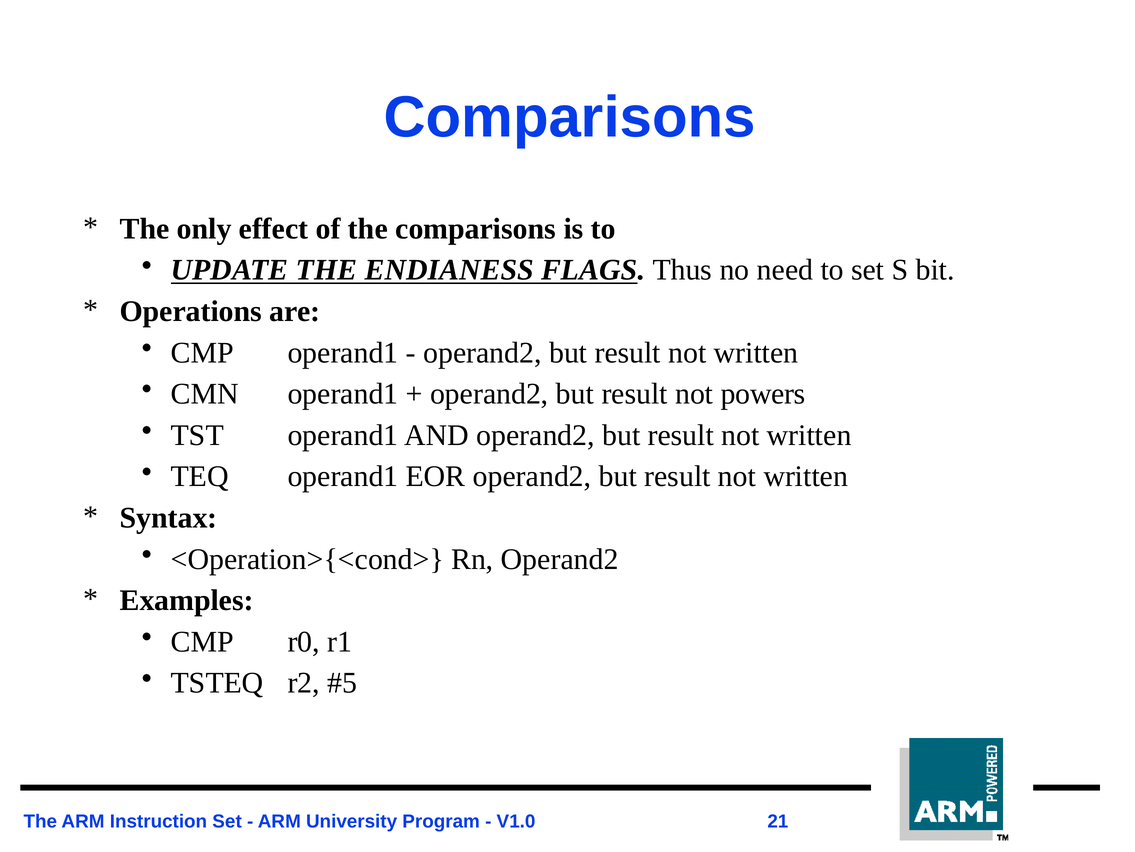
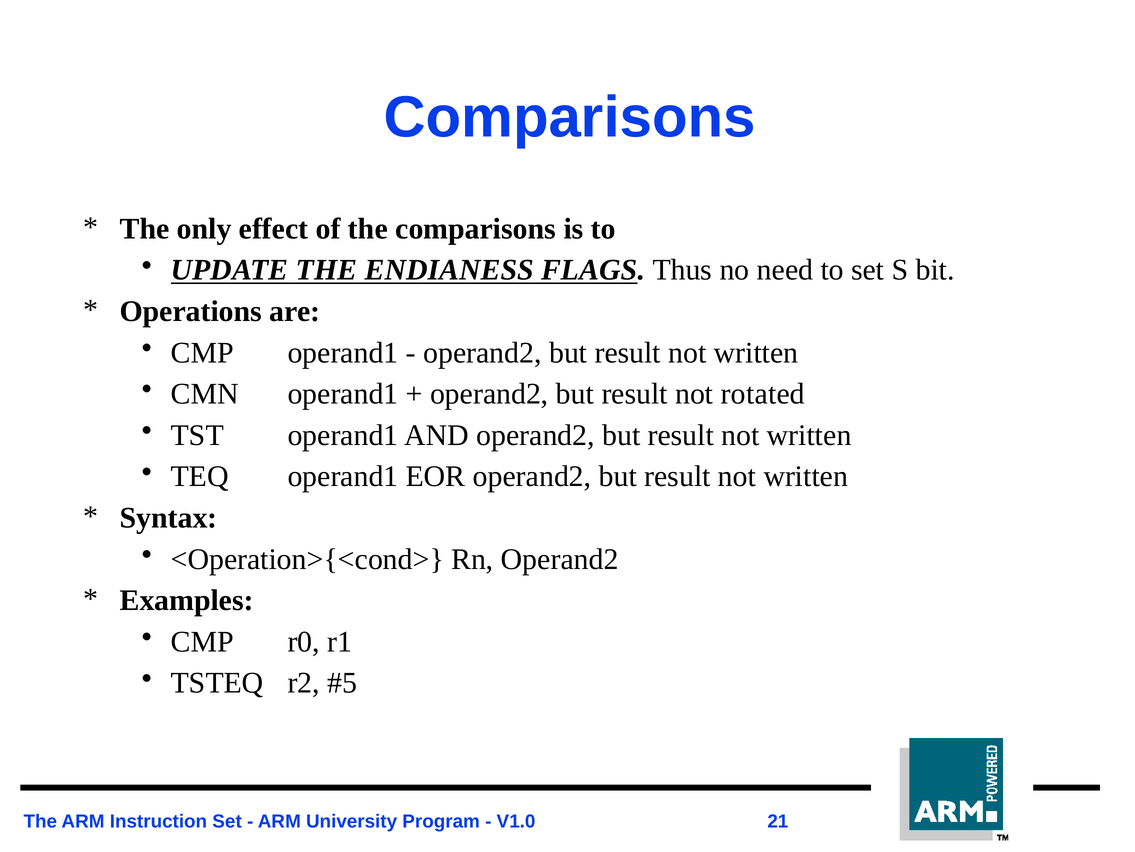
powers: powers -> rotated
